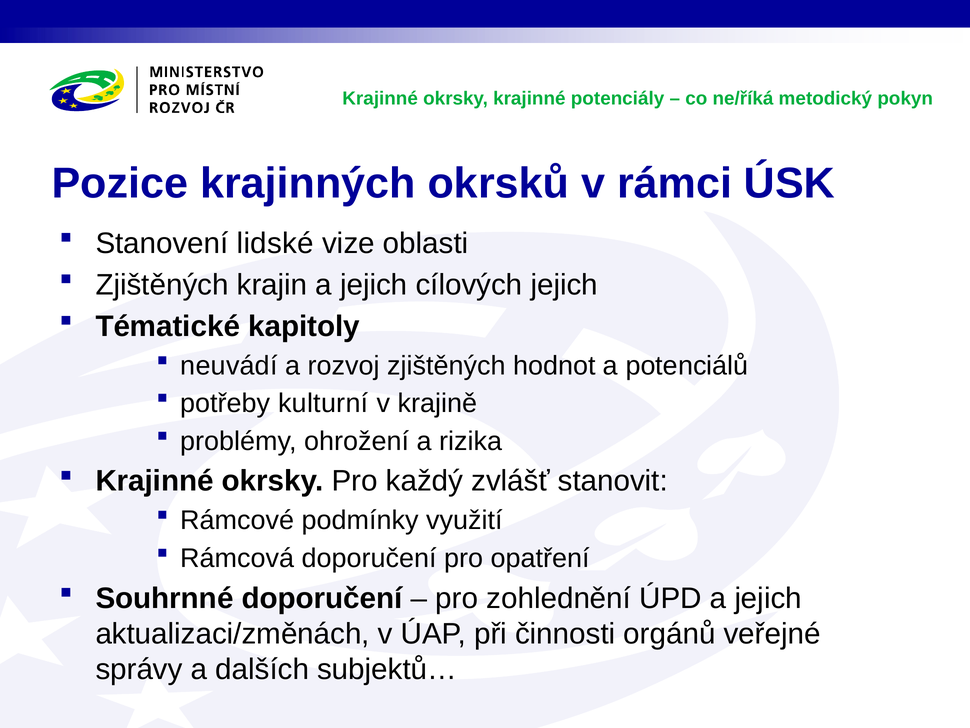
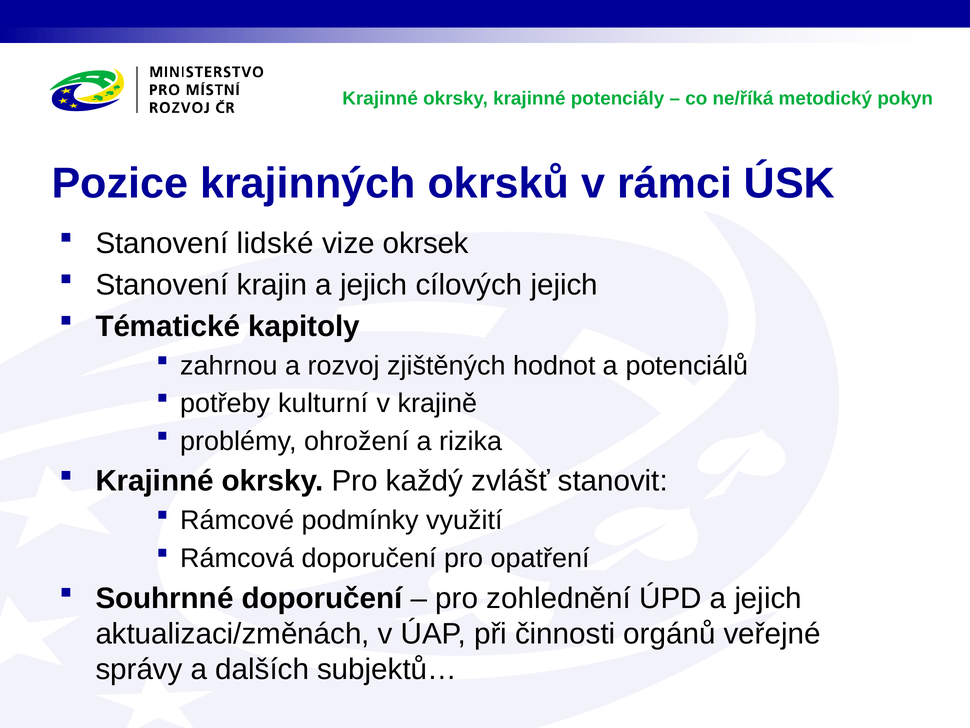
oblasti: oblasti -> okrsek
Zjištěných at (162, 285): Zjištěných -> Stanovení
neuvádí: neuvádí -> zahrnou
